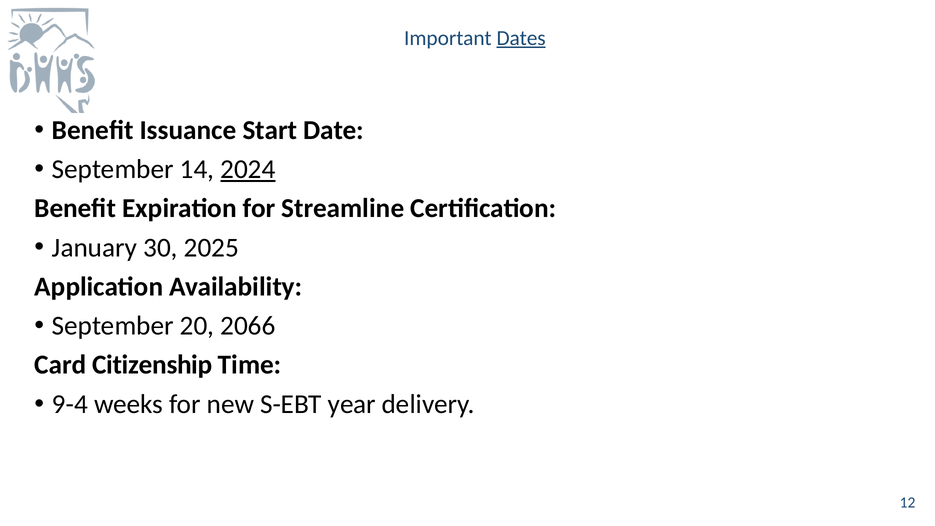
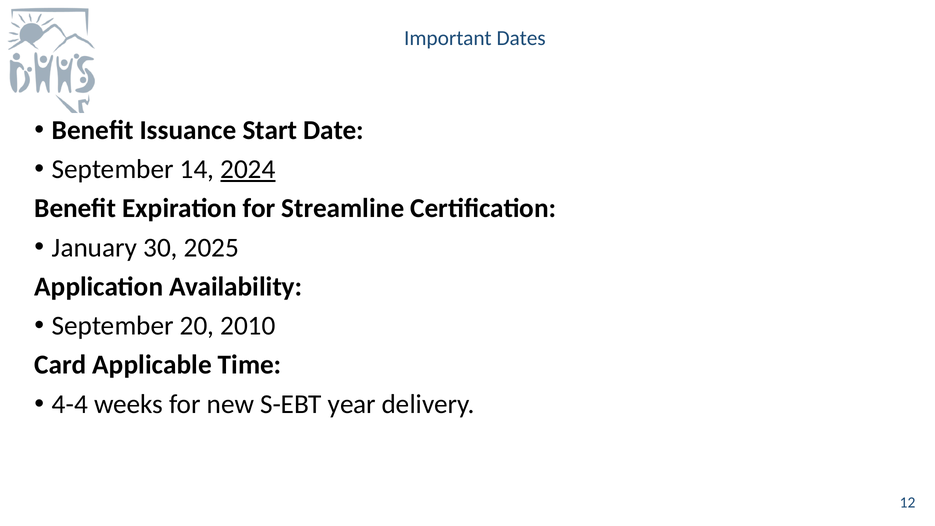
Dates underline: present -> none
2066: 2066 -> 2010
Citizenship: Citizenship -> Applicable
9-4: 9-4 -> 4-4
